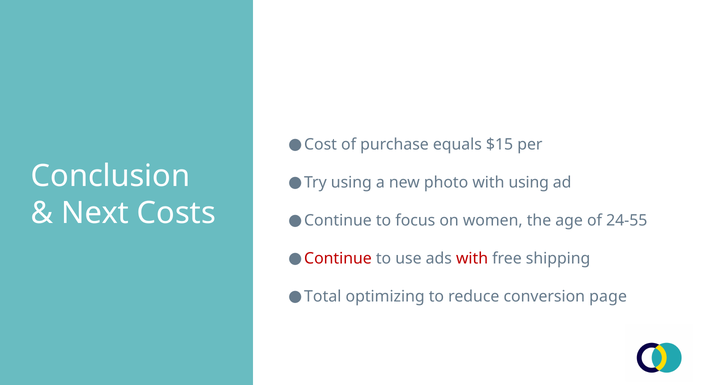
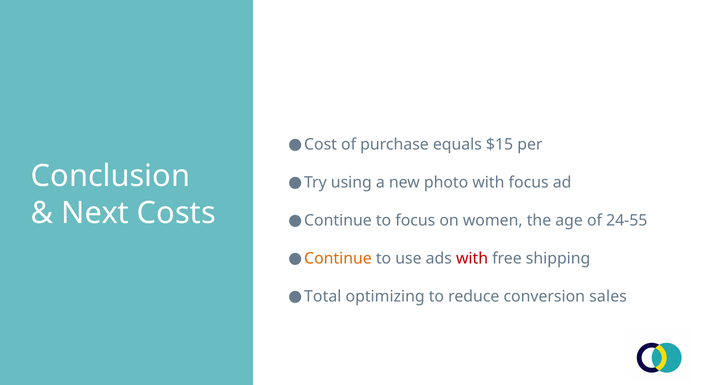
with using: using -> focus
Continue at (338, 258) colour: red -> orange
page: page -> sales
